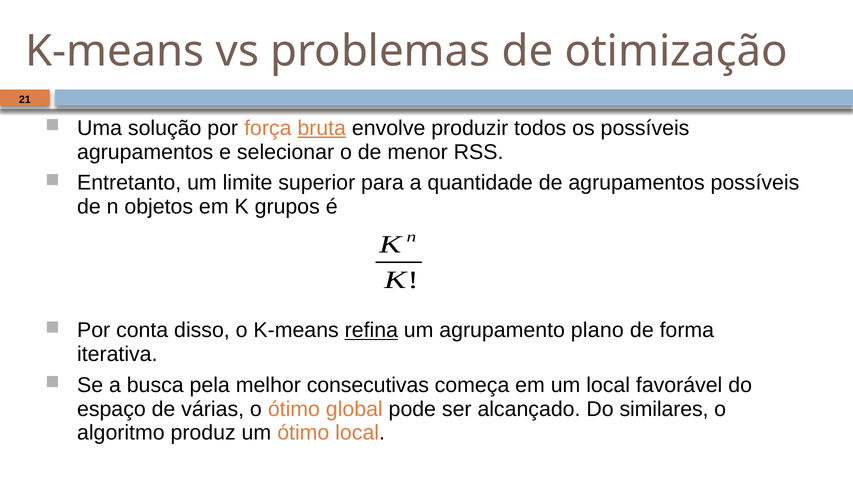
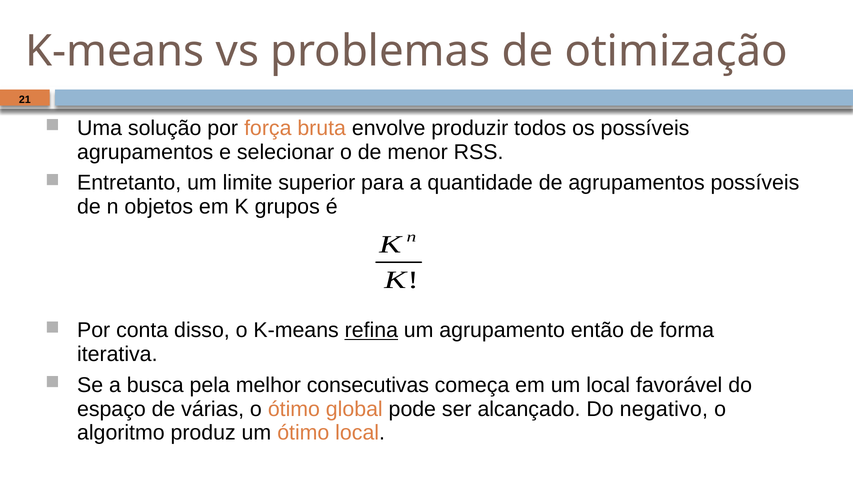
bruta underline: present -> none
plano: plano -> então
similares: similares -> negativo
